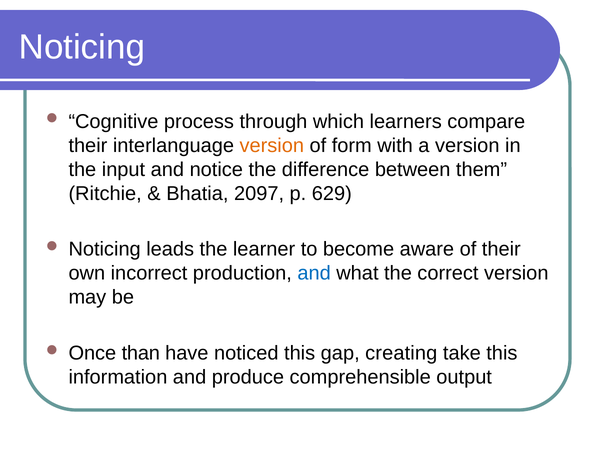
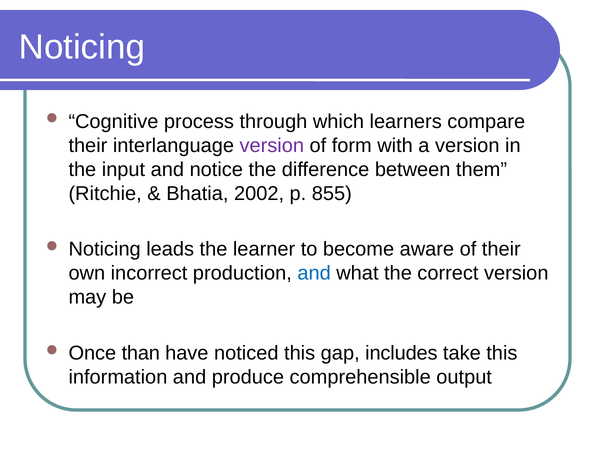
version at (272, 145) colour: orange -> purple
2097: 2097 -> 2002
629: 629 -> 855
creating: creating -> includes
